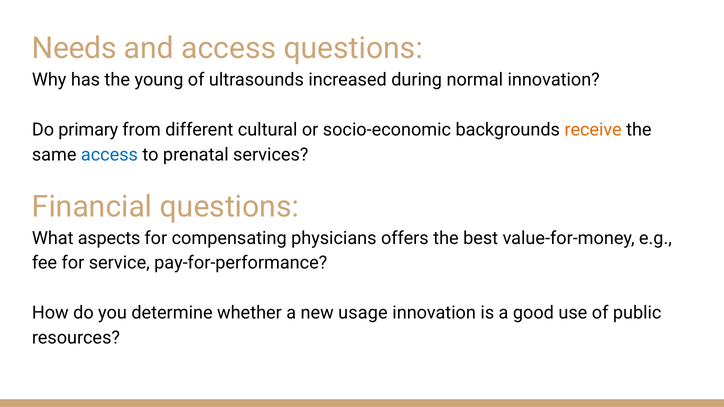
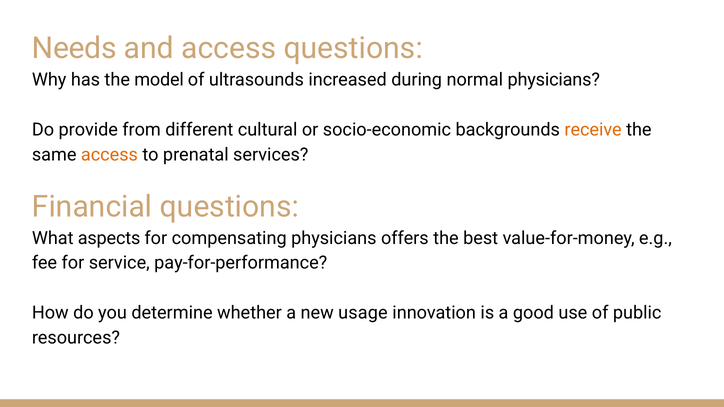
young: young -> model
normal innovation: innovation -> physicians
primary: primary -> provide
access at (109, 155) colour: blue -> orange
